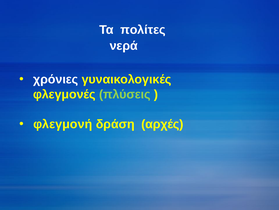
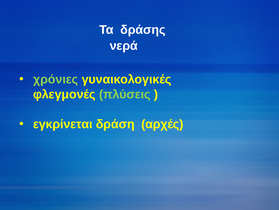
πολίτες: πολίτες -> δράσης
χρόνιες colour: white -> light green
φλεγμονή: φλεγμονή -> εγκρίνεται
